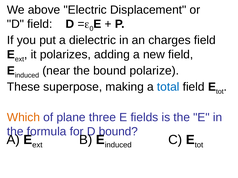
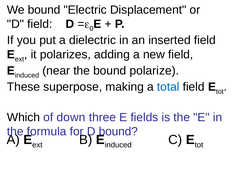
We above: above -> bound
charges: charges -> inserted
Which colour: orange -> black
plane: plane -> down
